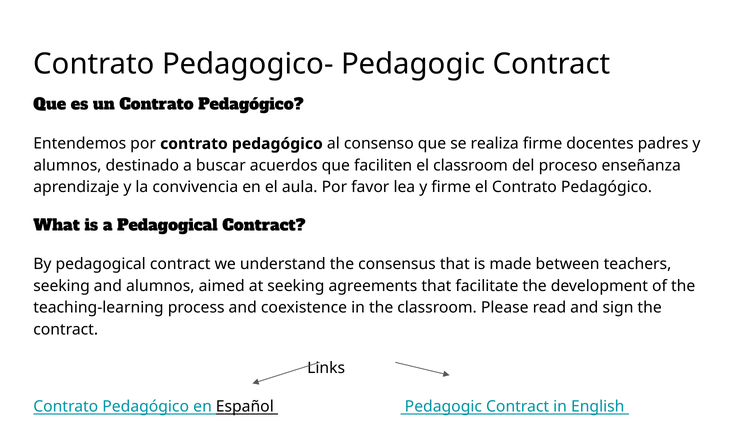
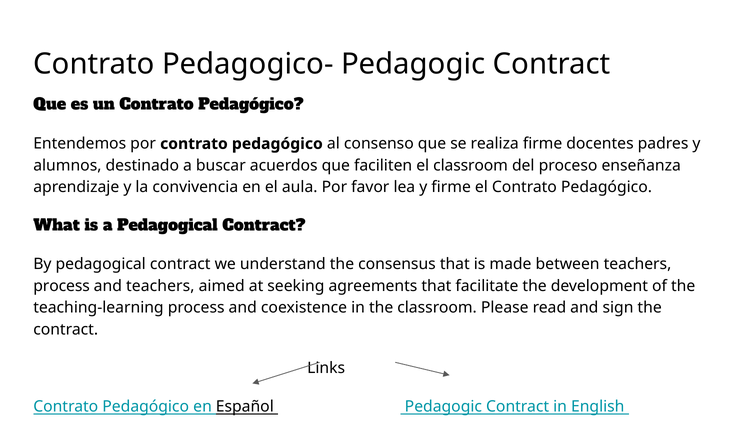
seeking at (62, 286): seeking -> process
and alumnos: alumnos -> teachers
